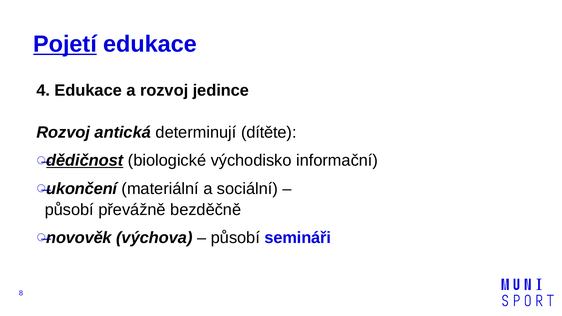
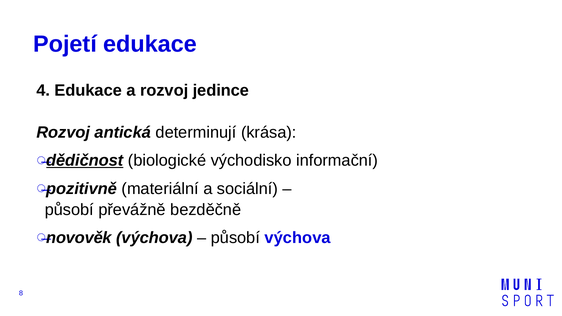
Pojetí underline: present -> none
dítěte: dítěte -> krása
ukončení: ukončení -> pozitivně
působí semináři: semináři -> výchova
